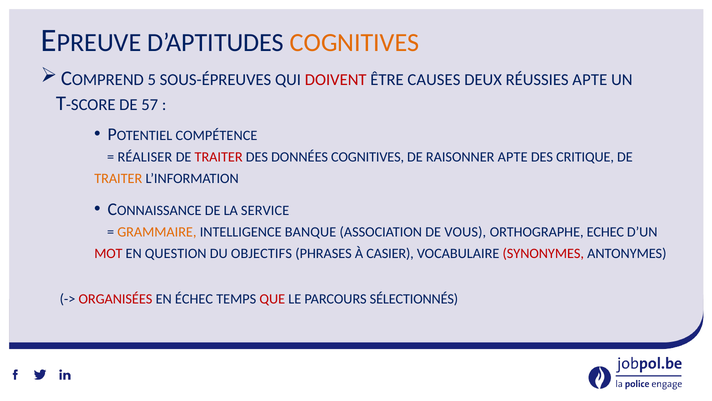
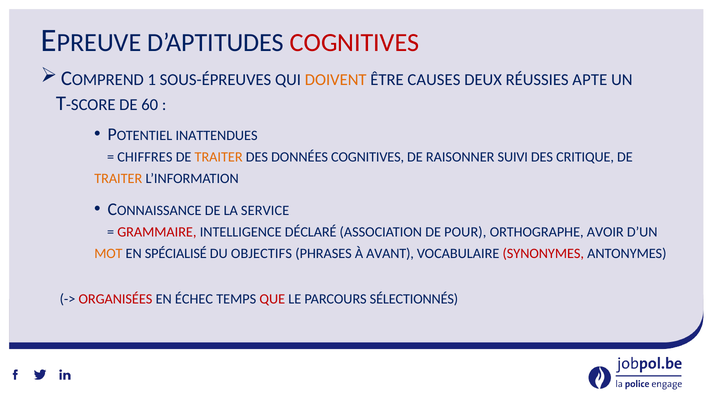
COGNITIVES at (355, 43) colour: orange -> red
5: 5 -> 1
DOIVENT colour: red -> orange
57: 57 -> 60
COMPÉTENCE: COMPÉTENCE -> INATTENDUES
RÉALISER: RÉALISER -> CHIFFRES
TRAITER at (219, 157) colour: red -> orange
RAISONNER APTE: APTE -> SUIVI
GRAMMAIRE colour: orange -> red
BANQUE: BANQUE -> DÉCLARÉ
VOUS: VOUS -> POUR
ECHEC: ECHEC -> AVOIR
MOT colour: red -> orange
QUESTION: QUESTION -> SPÉCIALISÉ
CASIER: CASIER -> AVANT
